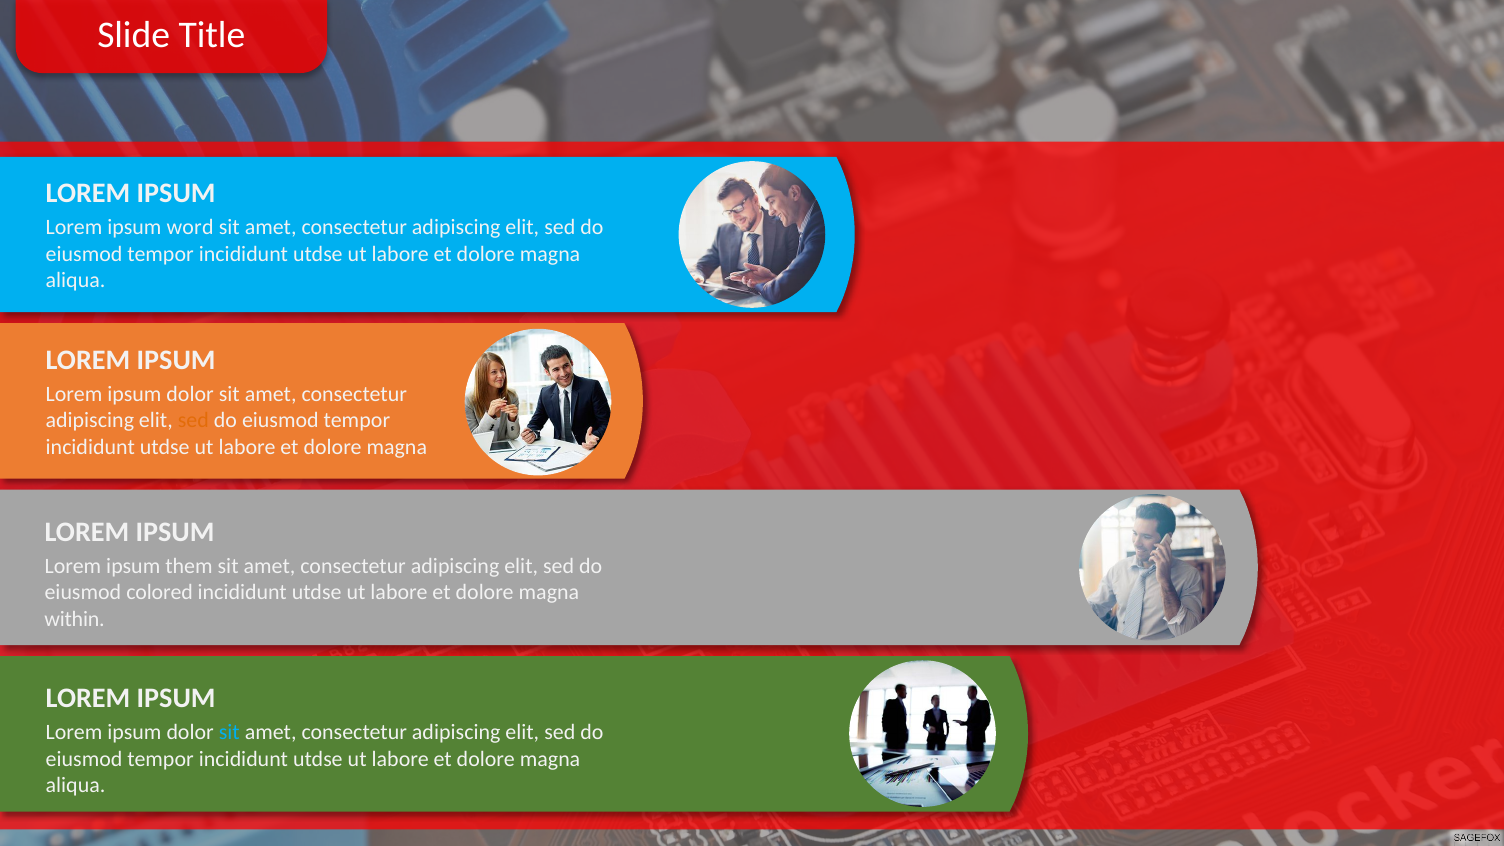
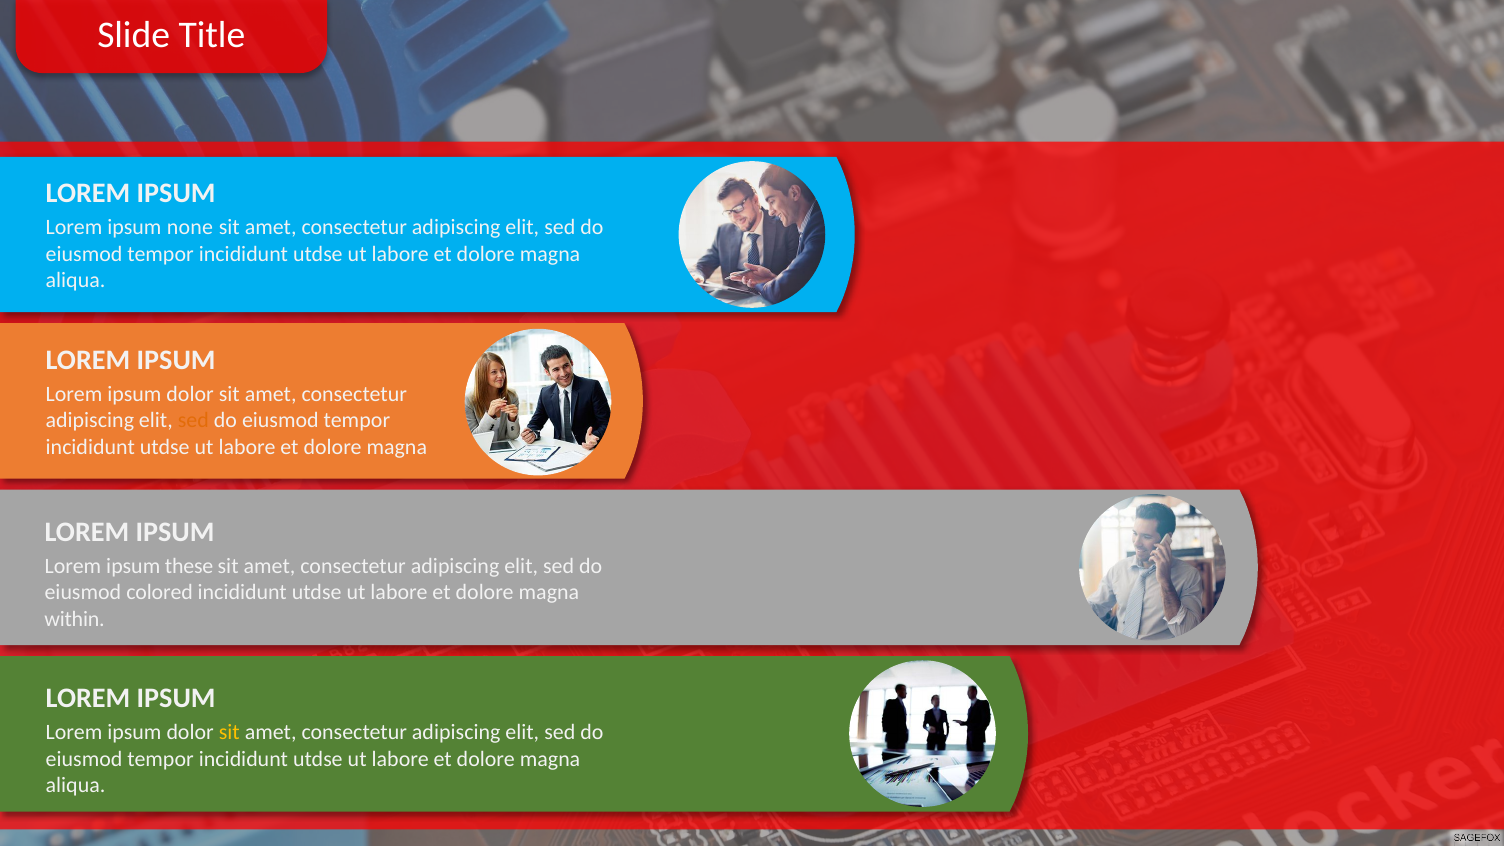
word: word -> none
them: them -> these
sit at (229, 733) colour: light blue -> yellow
